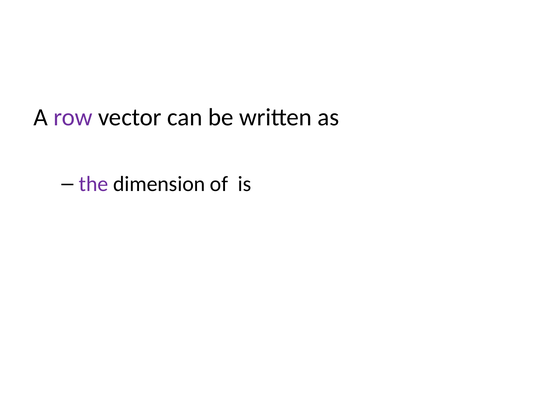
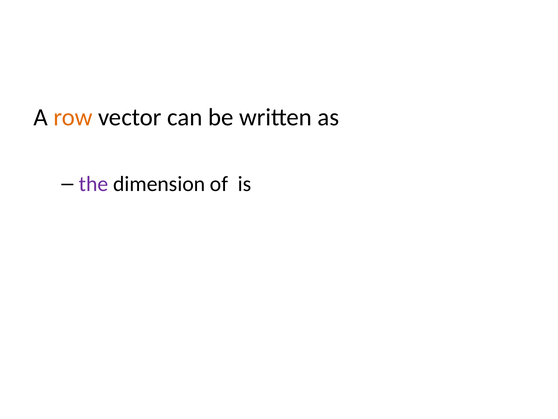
row colour: purple -> orange
